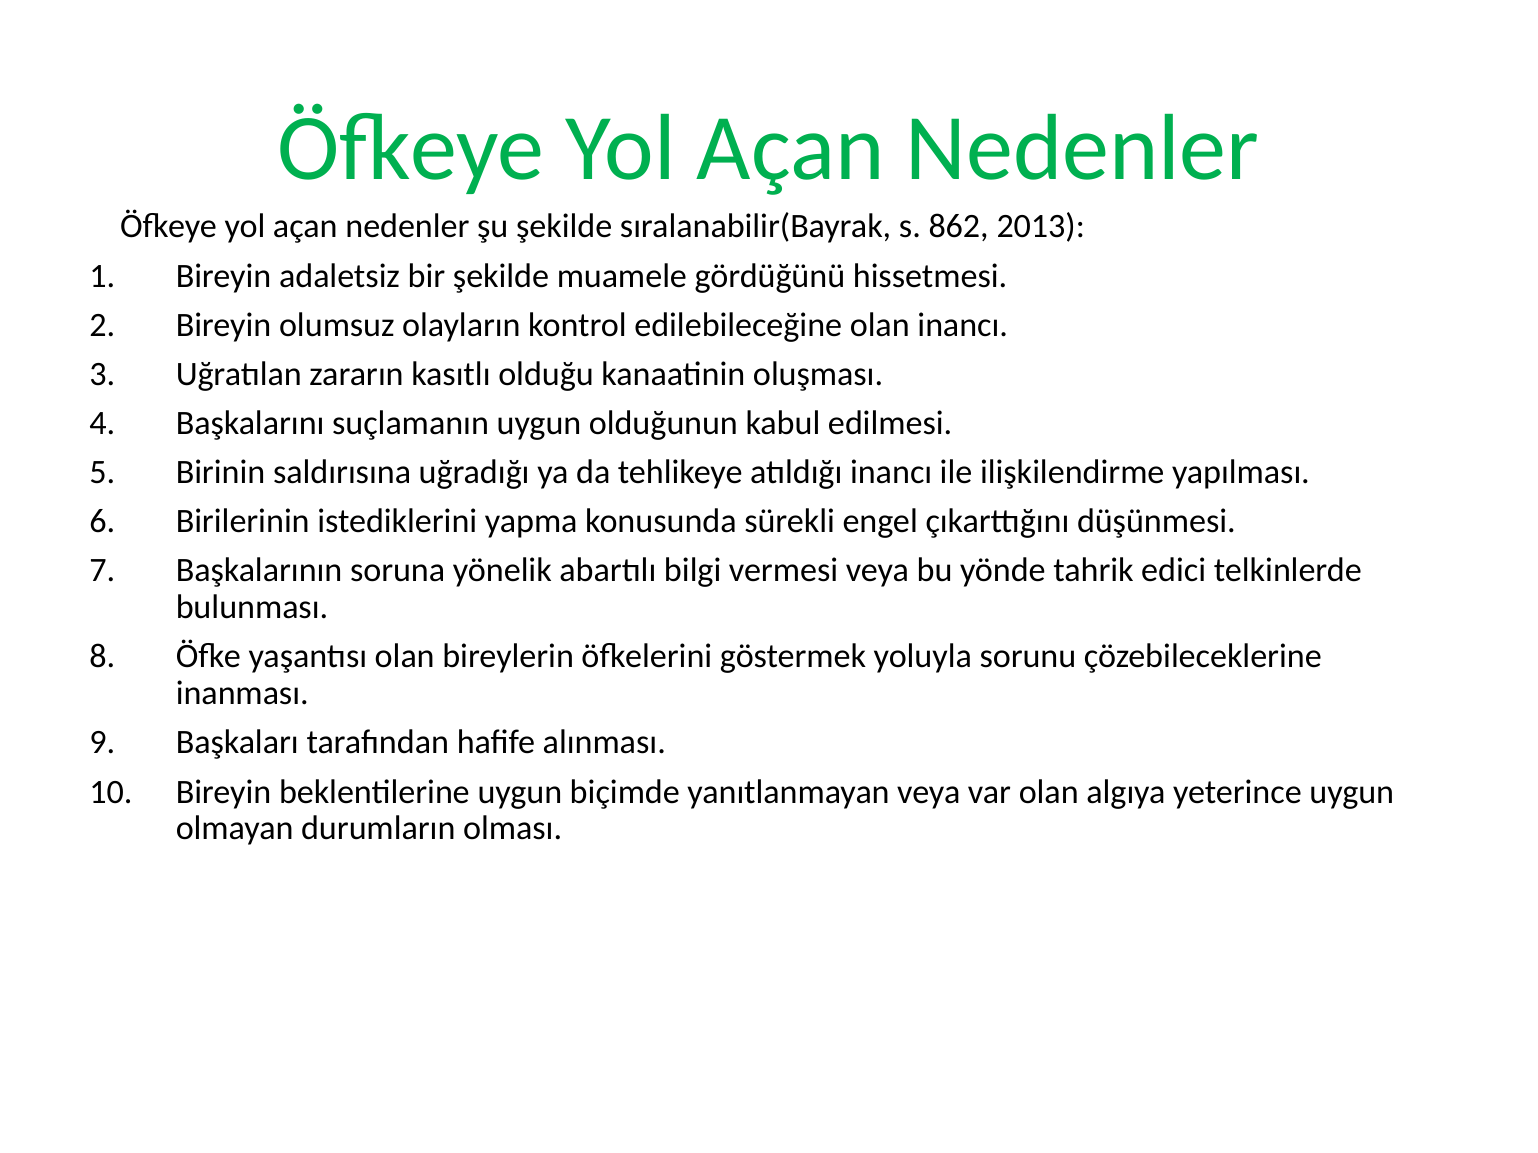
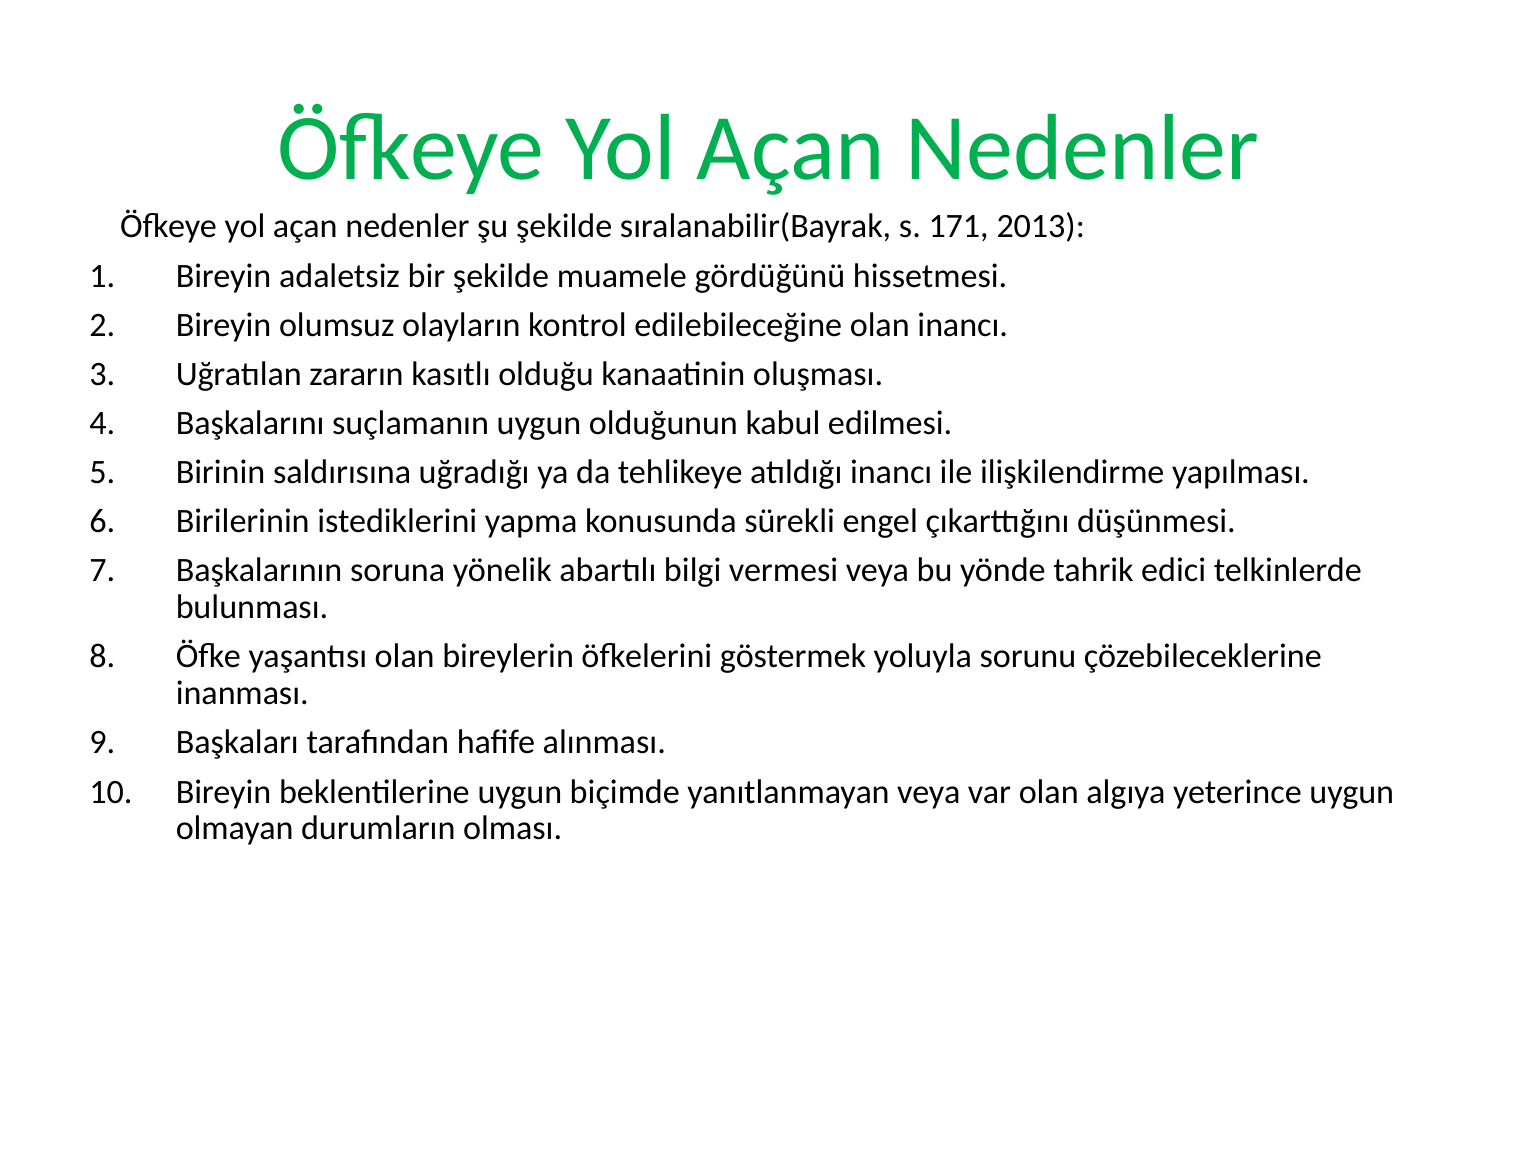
862: 862 -> 171
